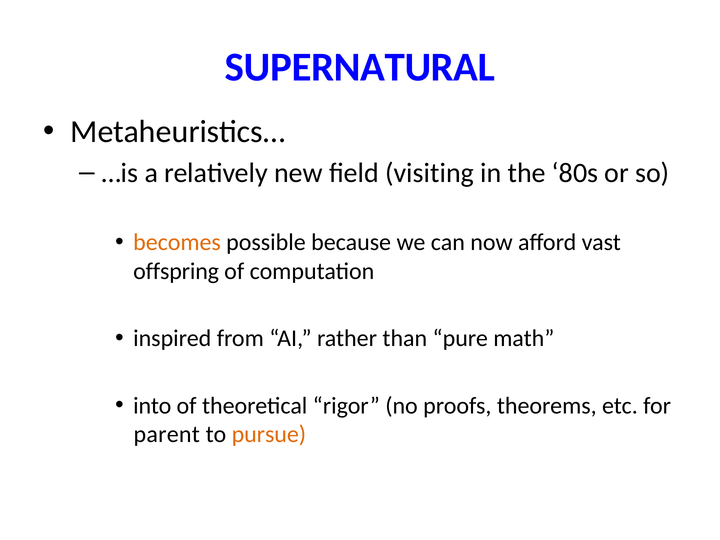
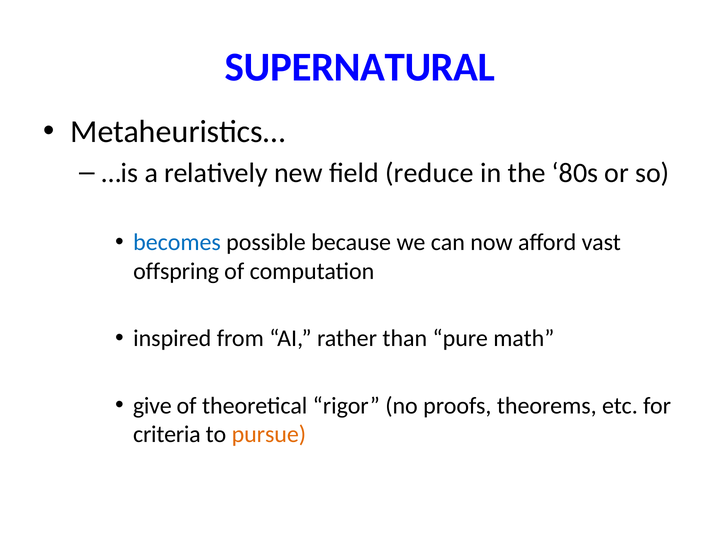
visiting: visiting -> reduce
becomes colour: orange -> blue
into: into -> give
parent: parent -> criteria
